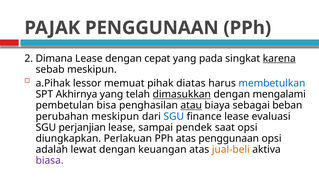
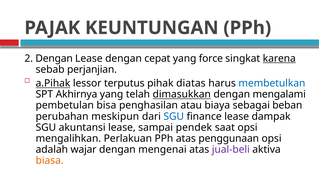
PAJAK PENGGUNAAN: PENGGUNAAN -> KEUNTUNGAN
2 Dimana: Dimana -> Dengan
pada: pada -> force
sebab meskipun: meskipun -> perjanjian
a.Pihak underline: none -> present
memuat: memuat -> terputus
atau underline: present -> none
evaluasi: evaluasi -> dampak
perjanjian: perjanjian -> akuntansi
diungkapkan: diungkapkan -> mengalihkan
lewat: lewat -> wajar
keuangan: keuangan -> mengenai
jual-beli colour: orange -> purple
biasa colour: purple -> orange
